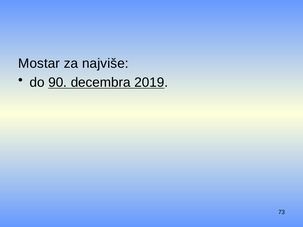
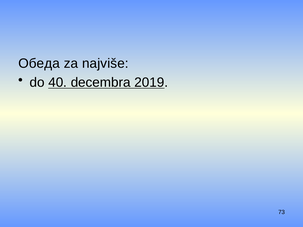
Mostar: Mostar -> Обеда
90: 90 -> 40
